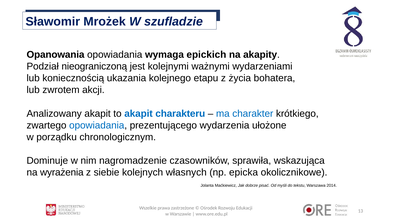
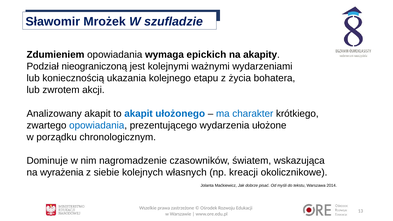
Opanowania: Opanowania -> Zdumieniem
charakteru: charakteru -> ułożonego
sprawiła: sprawiła -> światem
epicka: epicka -> kreacji
